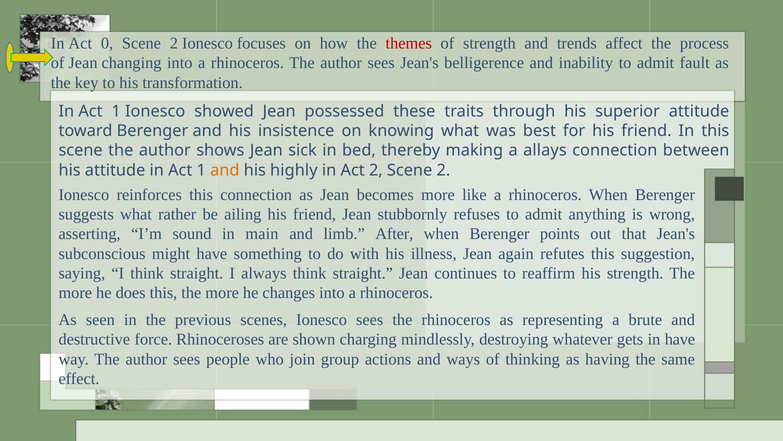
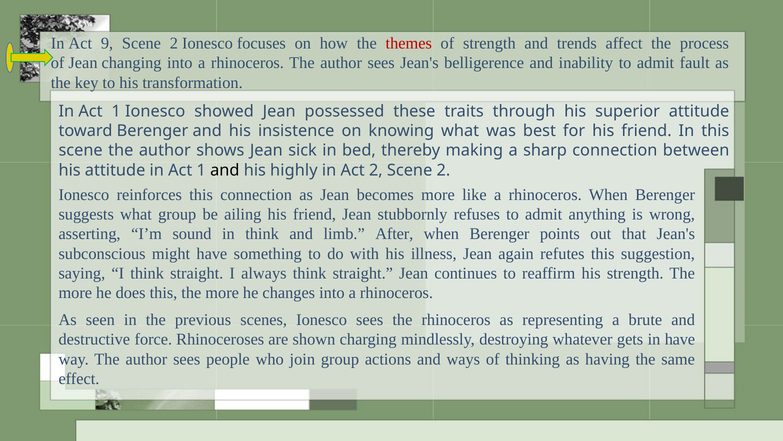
0: 0 -> 9
allays: allays -> sharp
and at (225, 170) colour: orange -> black
what rather: rather -> group
in main: main -> think
